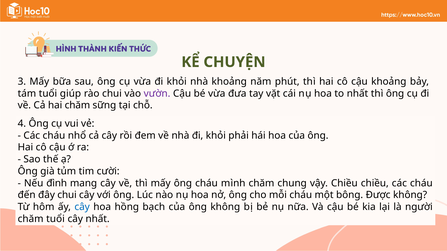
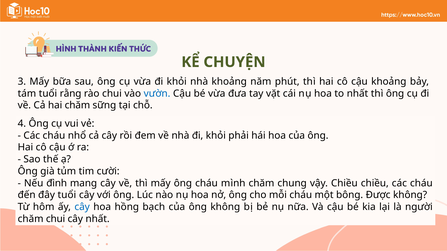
giúp: giúp -> rằng
vườn colour: purple -> blue
đây chui: chui -> tuổi
chăm tuổi: tuổi -> chui
